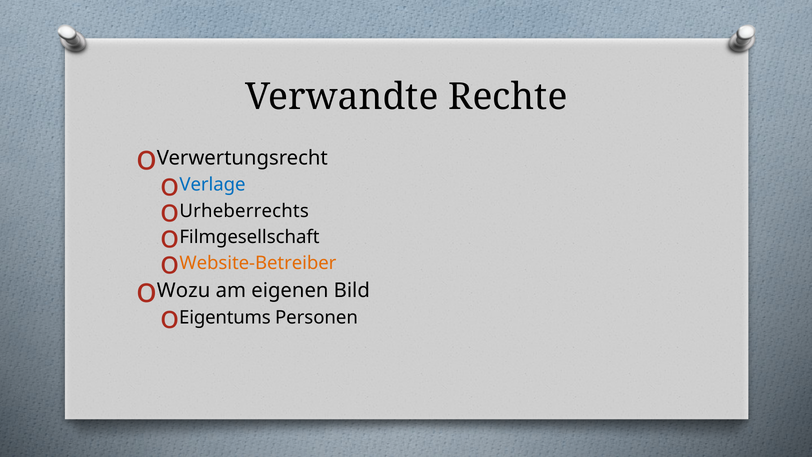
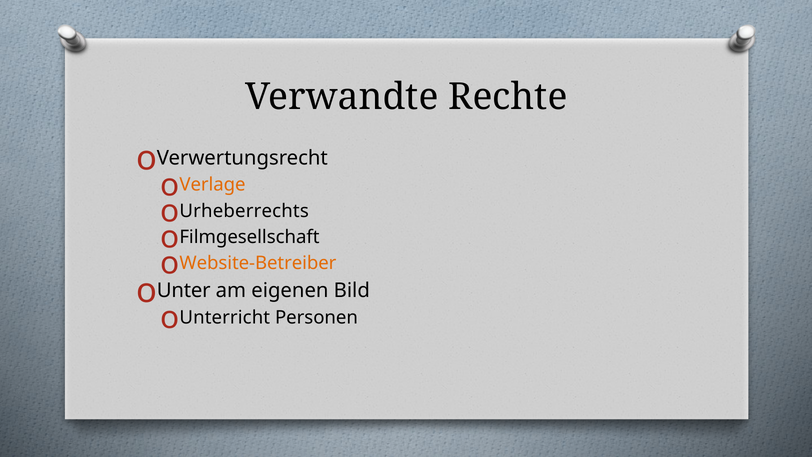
Verlage colour: blue -> orange
Wozu: Wozu -> Unter
Eigentums: Eigentums -> Unterricht
